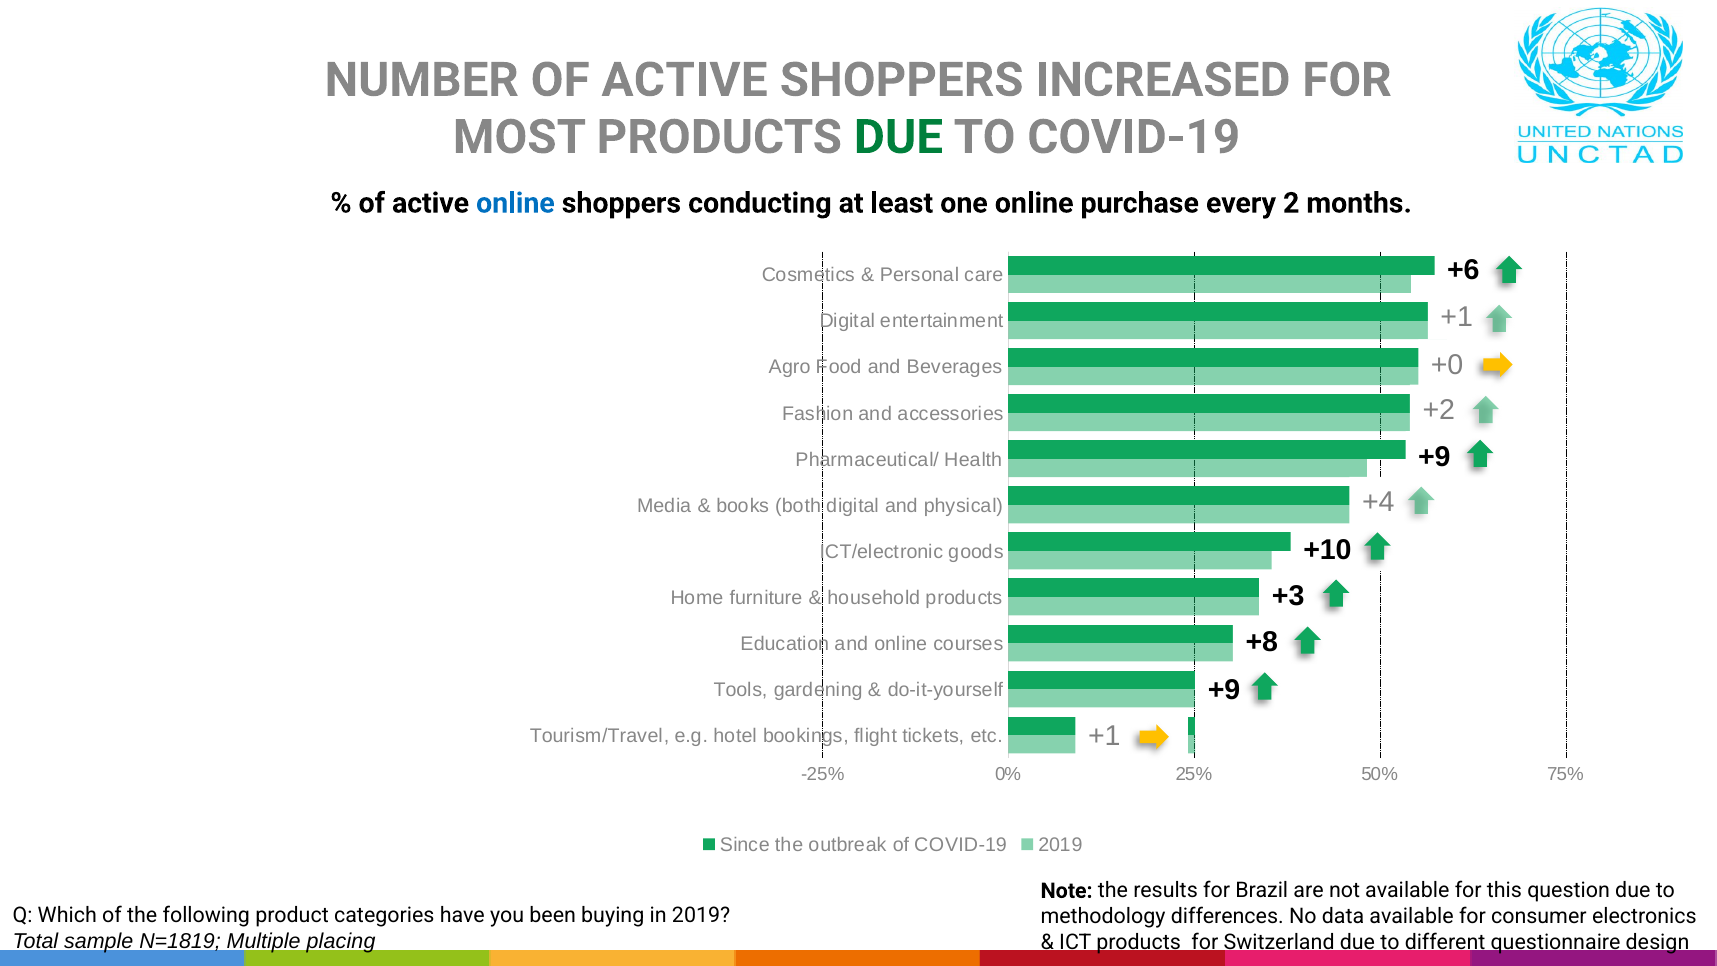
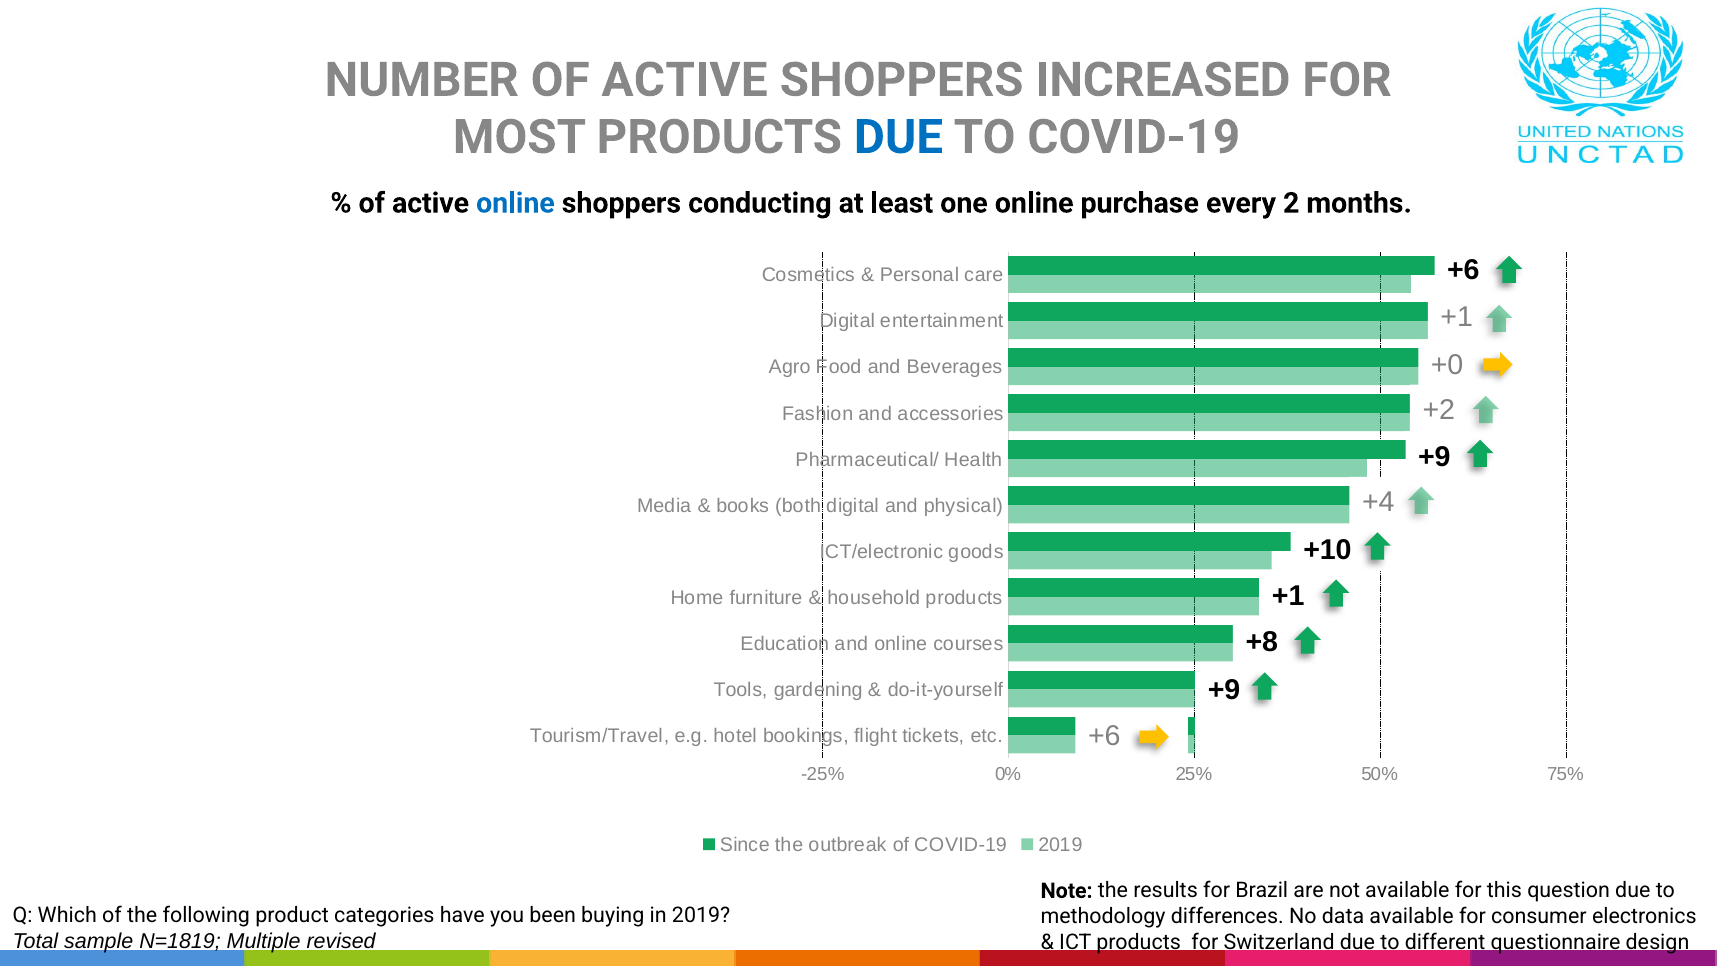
DUE at (898, 137) colour: green -> blue
+3 at (1288, 596): +3 -> +1
+1 at (1104, 736): +1 -> +6
placing: placing -> revised
